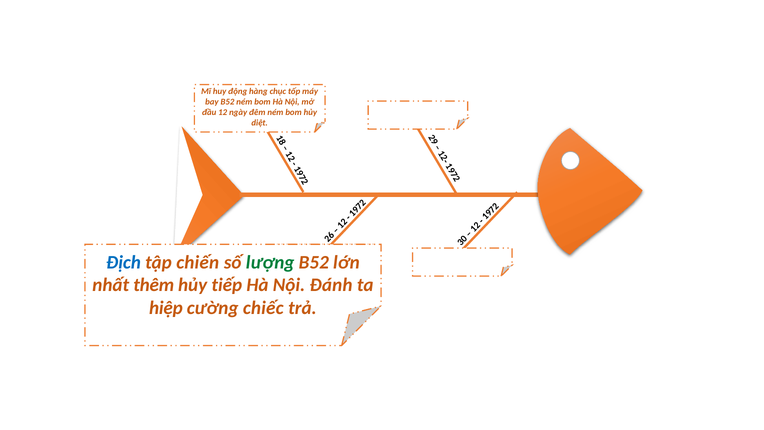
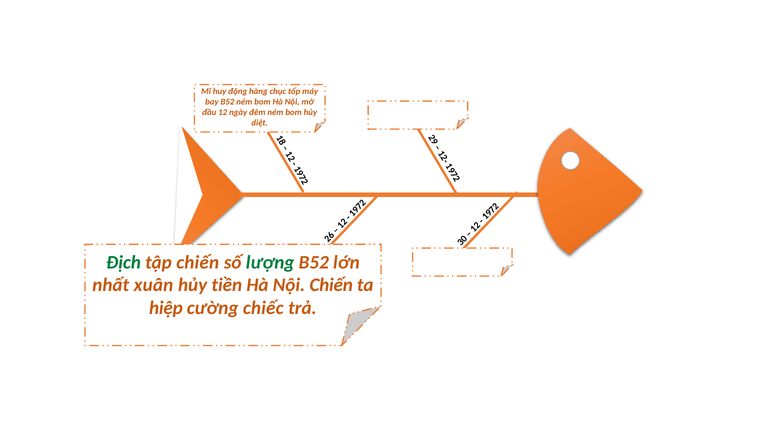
Địch colour: blue -> green
thêm: thêm -> xuân
tiếp: tiếp -> tiền
Nội Đánh: Đánh -> Chiến
